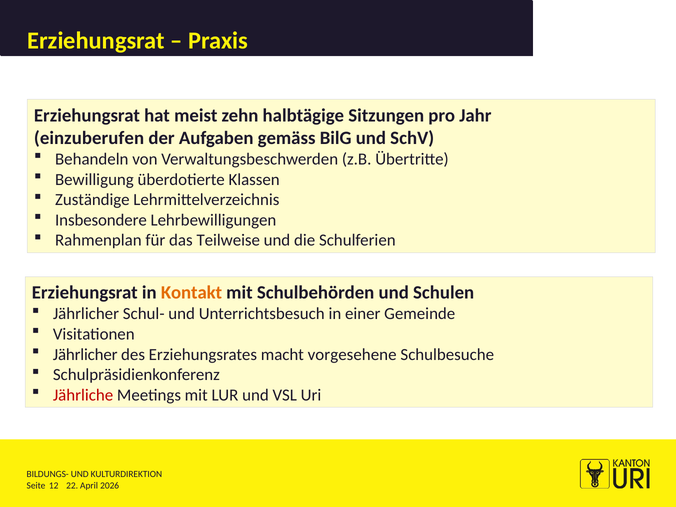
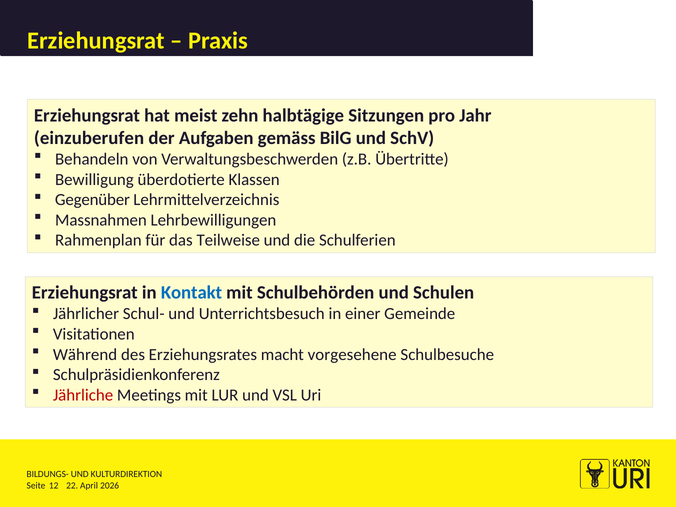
Zuständige: Zuständige -> Gegenüber
Insbesondere: Insbesondere -> Massnahmen
Kontakt colour: orange -> blue
Jährlicher at (85, 354): Jährlicher -> Während
